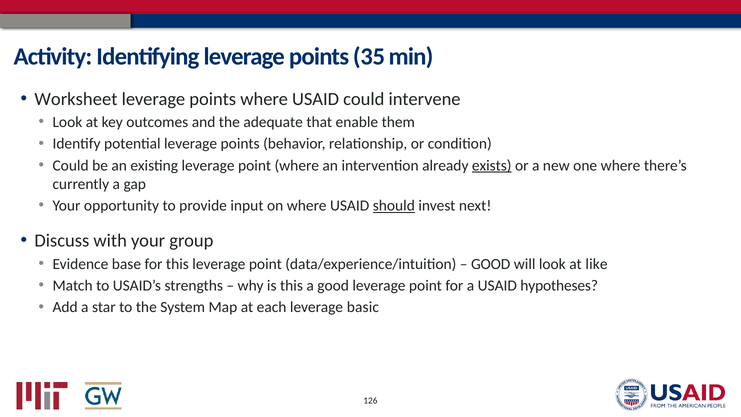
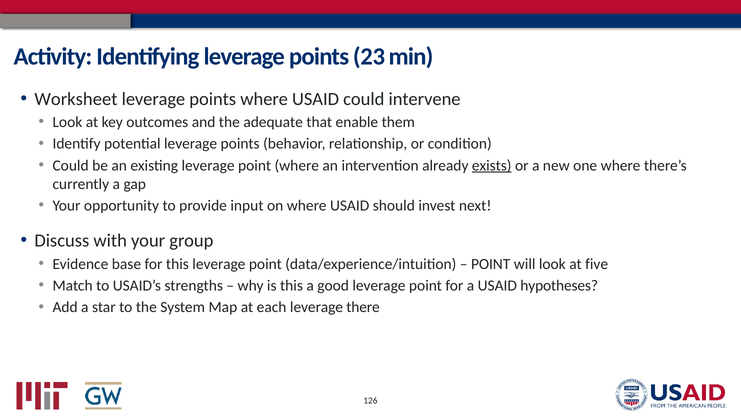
35: 35 -> 23
should underline: present -> none
GOOD at (491, 264): GOOD -> POINT
like: like -> five
basic: basic -> there
